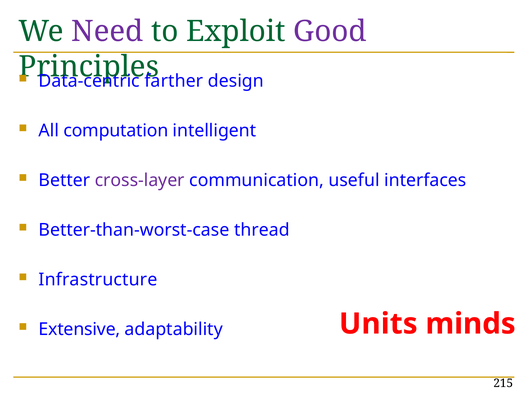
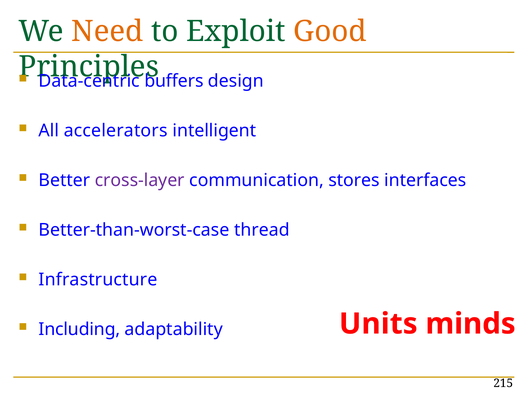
Need colour: purple -> orange
Good colour: purple -> orange
farther: farther -> buffers
computation: computation -> accelerators
useful: useful -> stores
Extensive: Extensive -> Including
